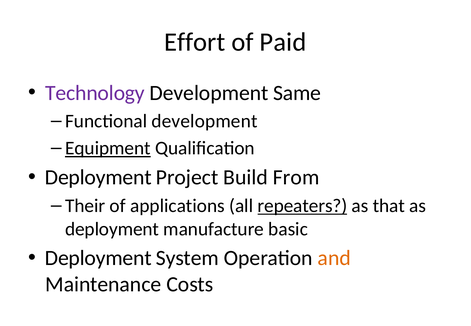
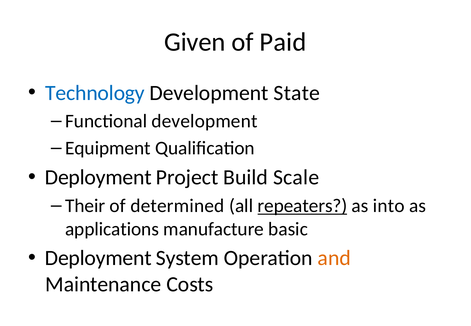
Effort: Effort -> Given
Technology colour: purple -> blue
Same: Same -> State
Equipment underline: present -> none
From: From -> Scale
applications: applications -> determined
that: that -> into
deployment at (112, 229): deployment -> applications
